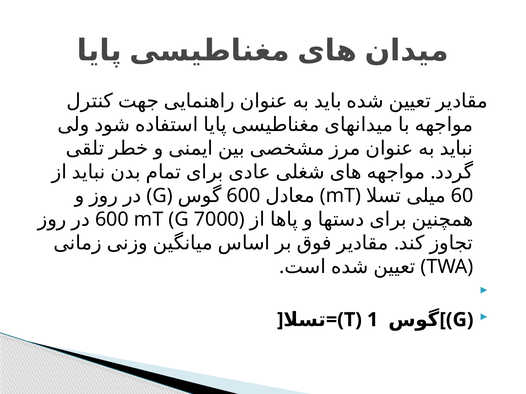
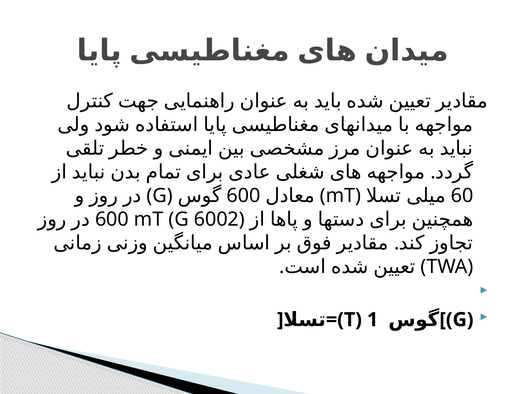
7000: 7000 -> 6002
